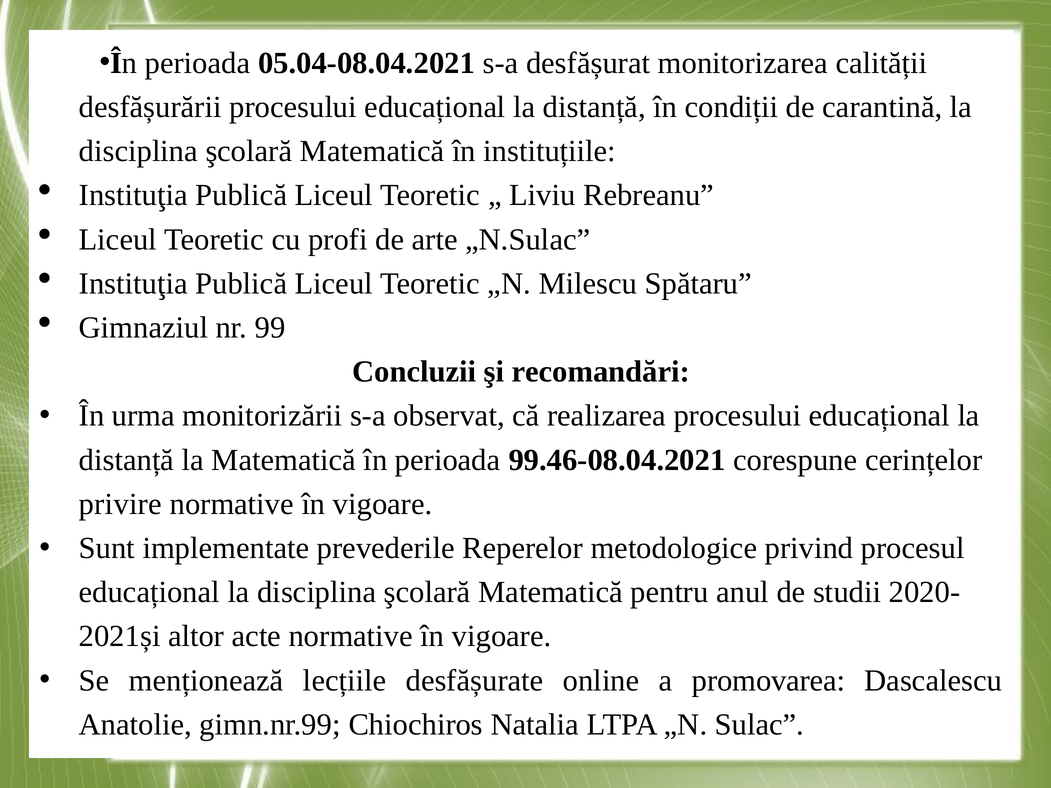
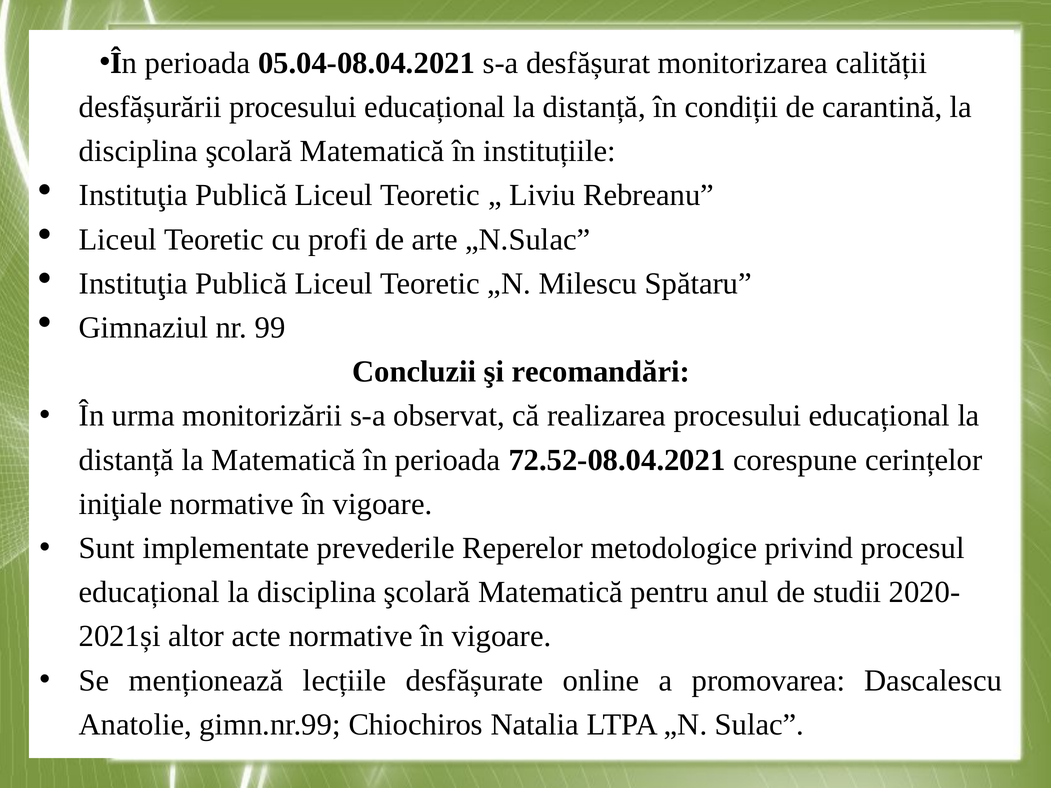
99.46-08.04.2021: 99.46-08.04.2021 -> 72.52-08.04.2021
privire: privire -> iniţiale
